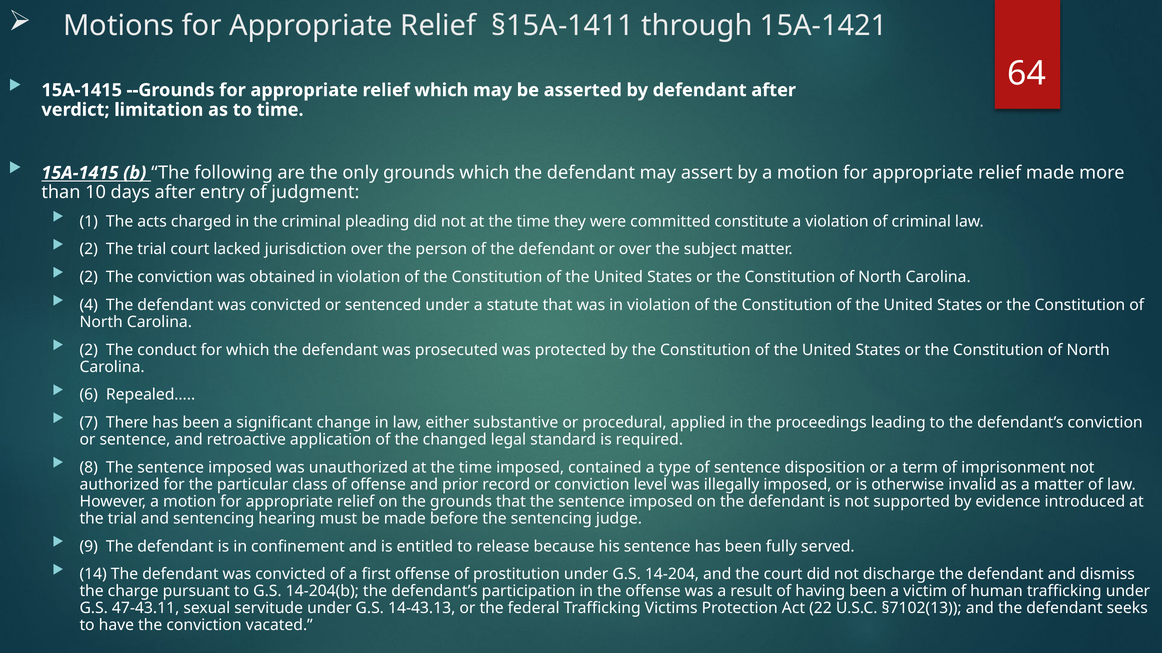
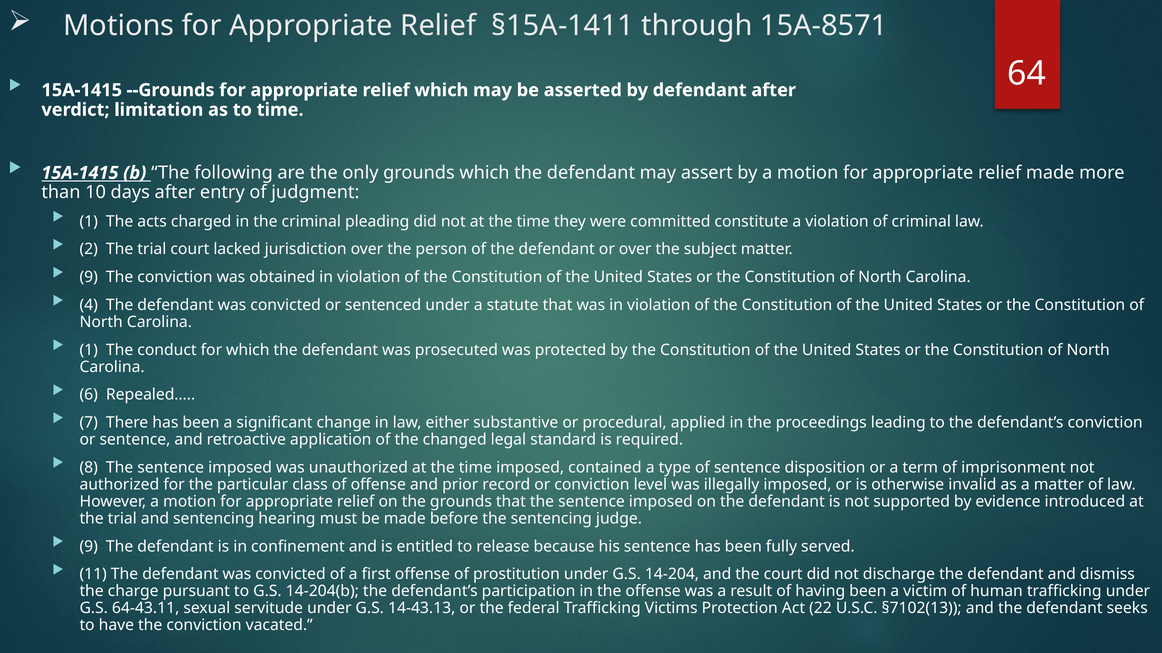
15A-1421: 15A-1421 -> 15A-8571
2 at (89, 277): 2 -> 9
2 at (89, 350): 2 -> 1
14: 14 -> 11
47-43.11: 47-43.11 -> 64-43.11
